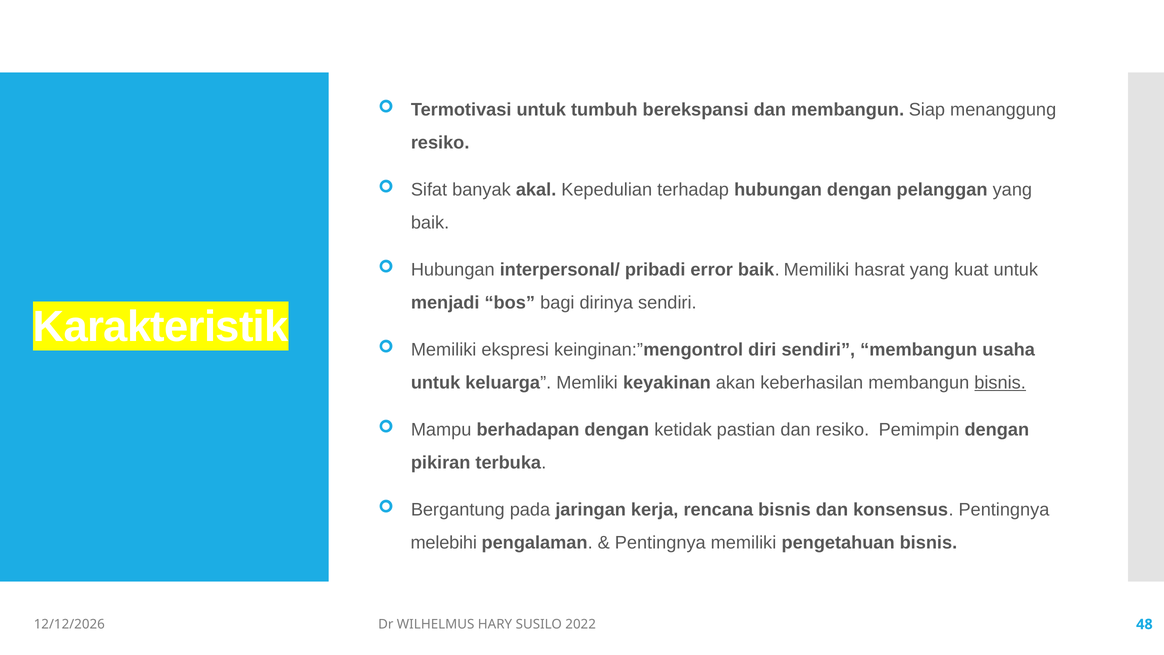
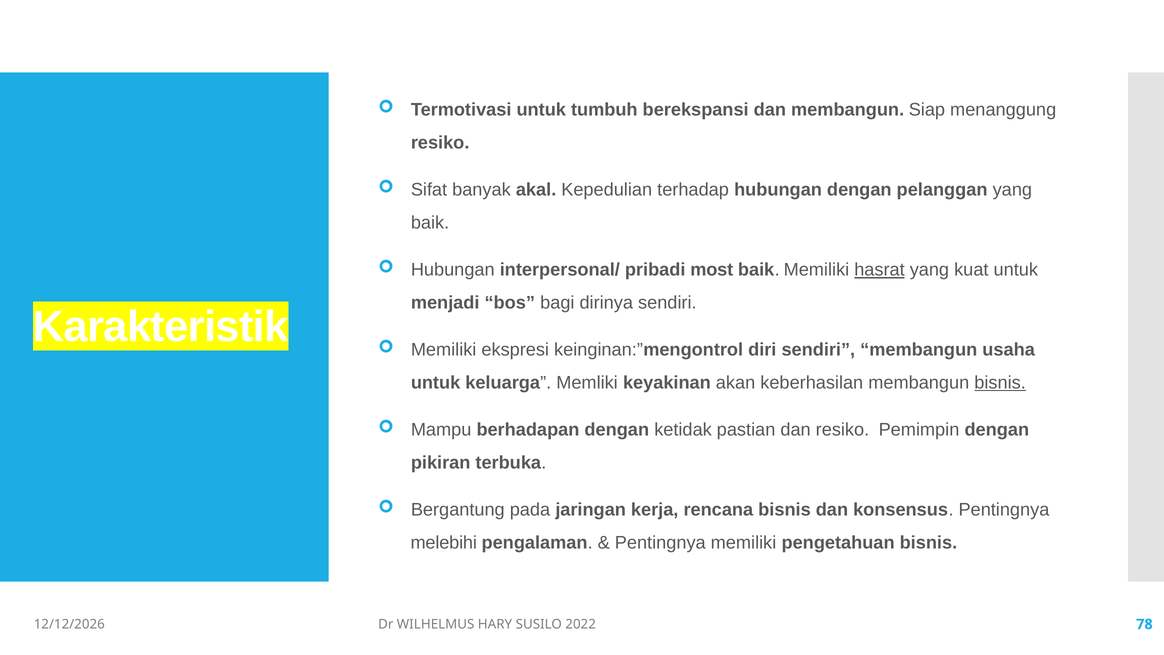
error: error -> most
hasrat underline: none -> present
48: 48 -> 78
